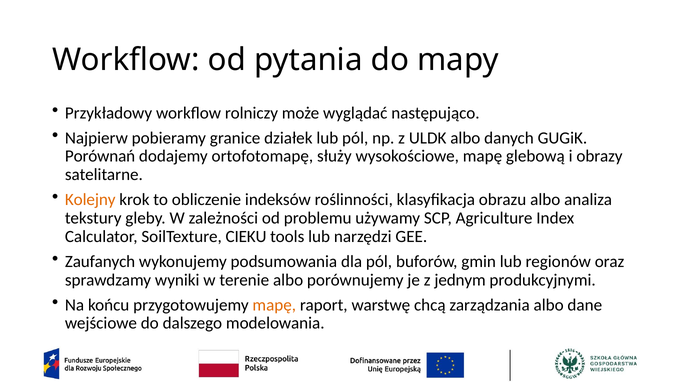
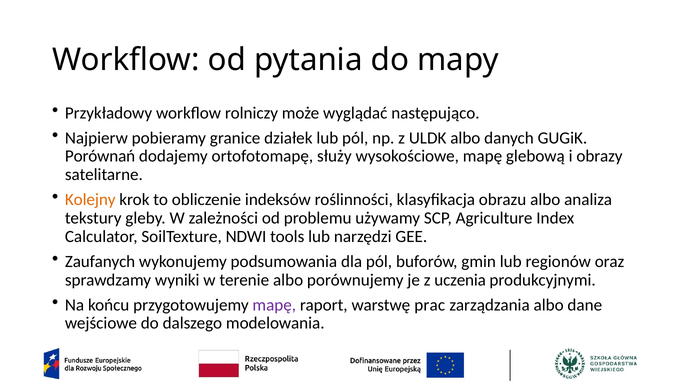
CIEKU: CIEKU -> NDWI
jednym: jednym -> uczenia
mapę at (274, 305) colour: orange -> purple
chcą: chcą -> prac
